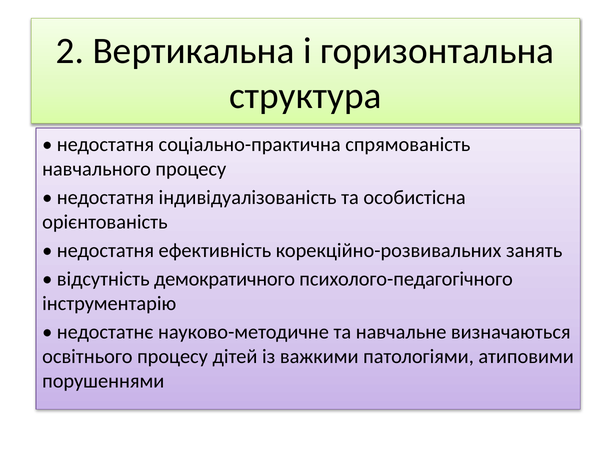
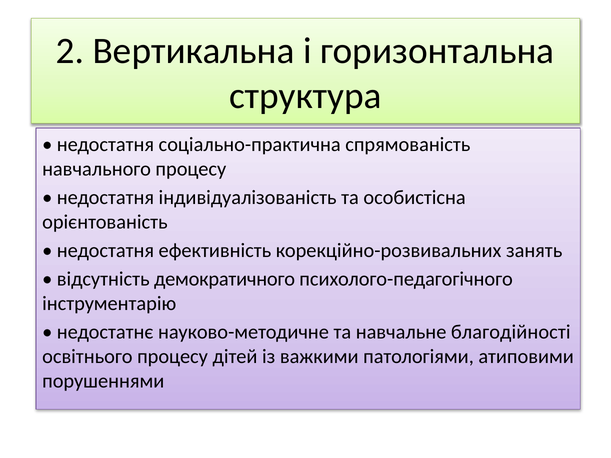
визначаються: визначаються -> благодійності
